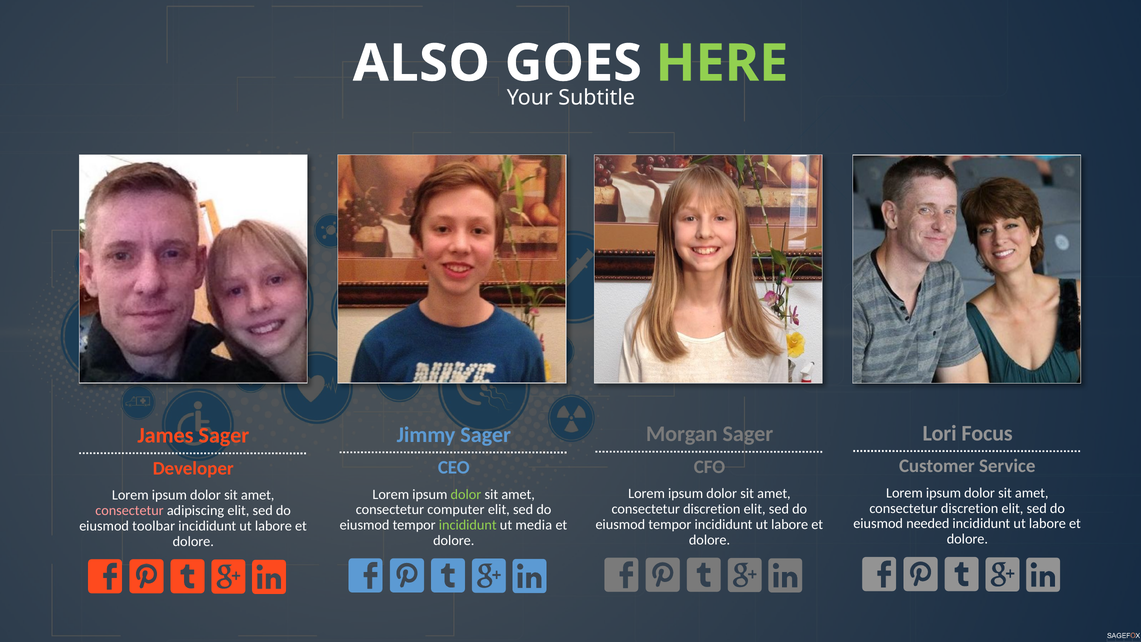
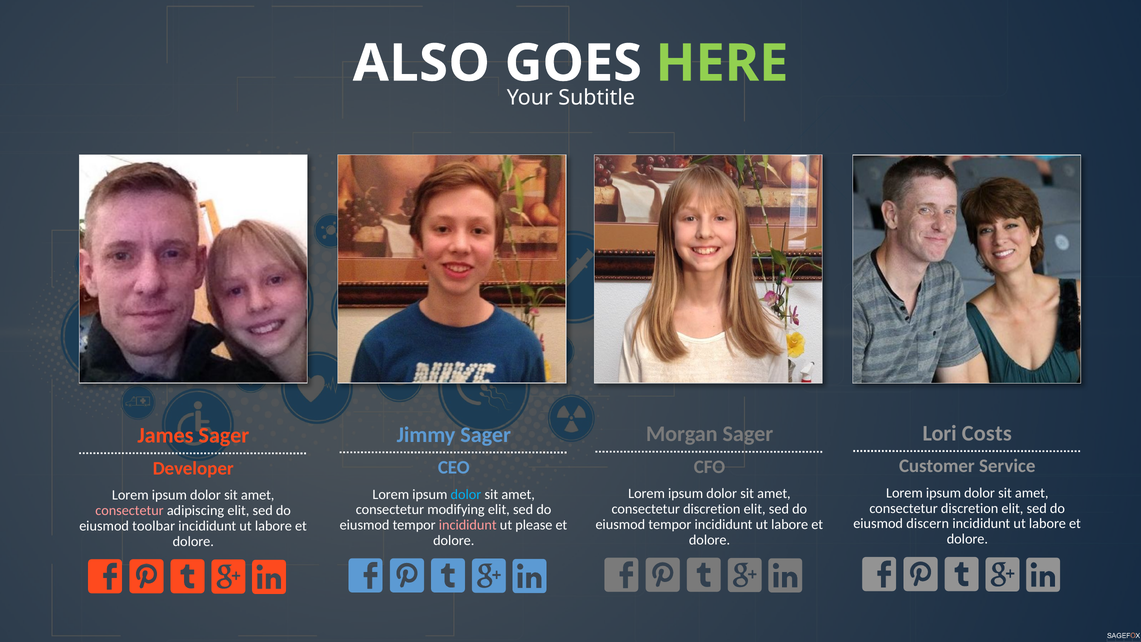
Focus: Focus -> Costs
dolor at (466, 494) colour: light green -> light blue
computer: computer -> modifying
needed: needed -> discern
incididunt at (468, 525) colour: light green -> pink
media: media -> please
